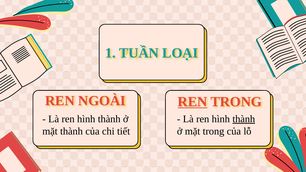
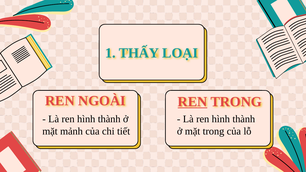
TUẦN: TUẦN -> THẤY
thành at (244, 119) underline: present -> none
mặt thành: thành -> mảnh
